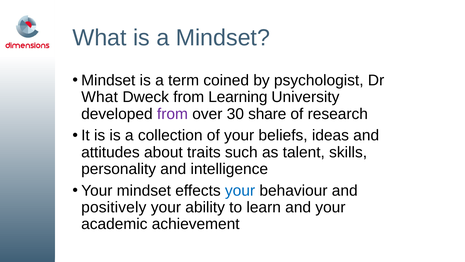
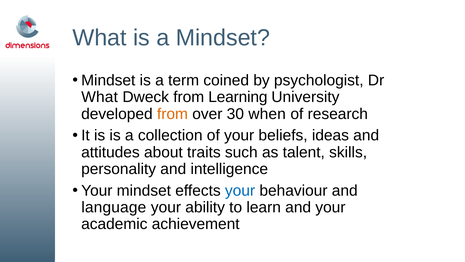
from at (172, 114) colour: purple -> orange
share: share -> when
positively: positively -> language
